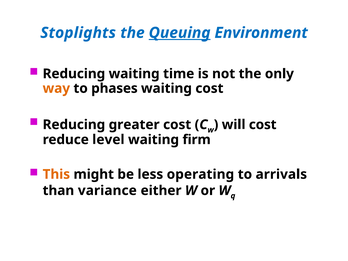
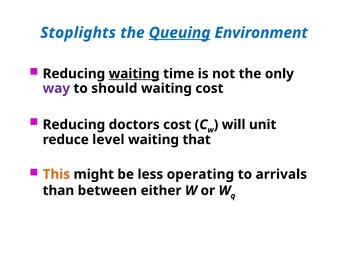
waiting at (134, 74) underline: none -> present
way colour: orange -> purple
phases: phases -> should
greater: greater -> doctors
will cost: cost -> unit
firm: firm -> that
variance: variance -> between
